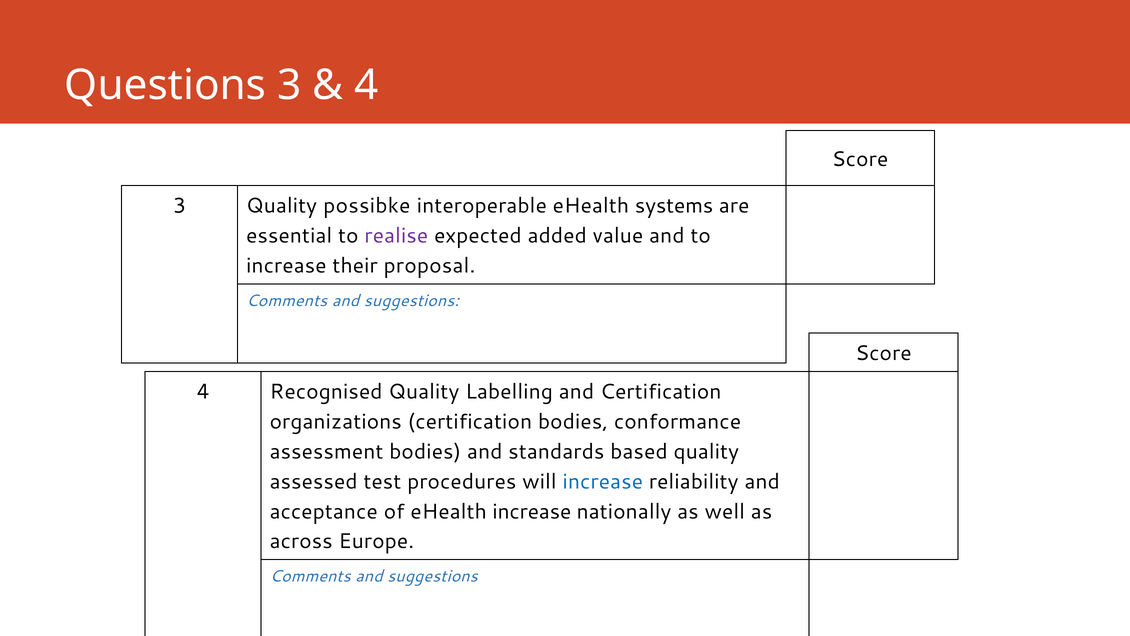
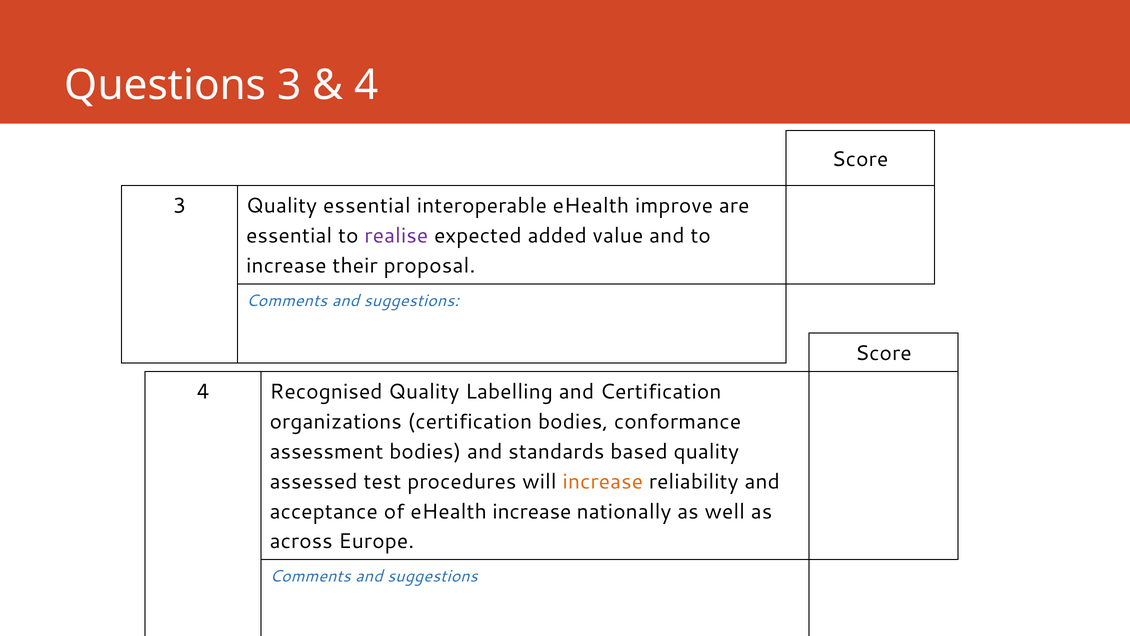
Quality possibke: possibke -> essential
systems: systems -> improve
increase at (603, 481) colour: blue -> orange
